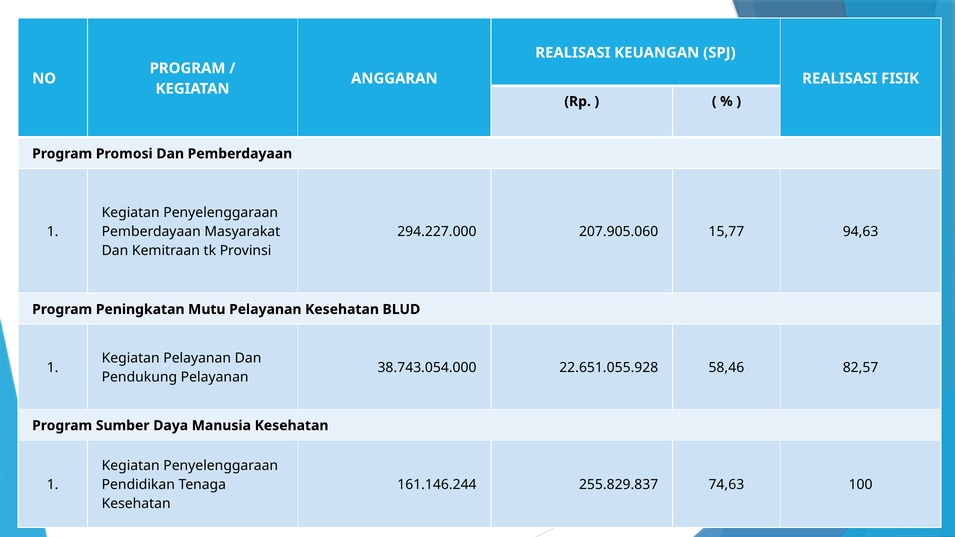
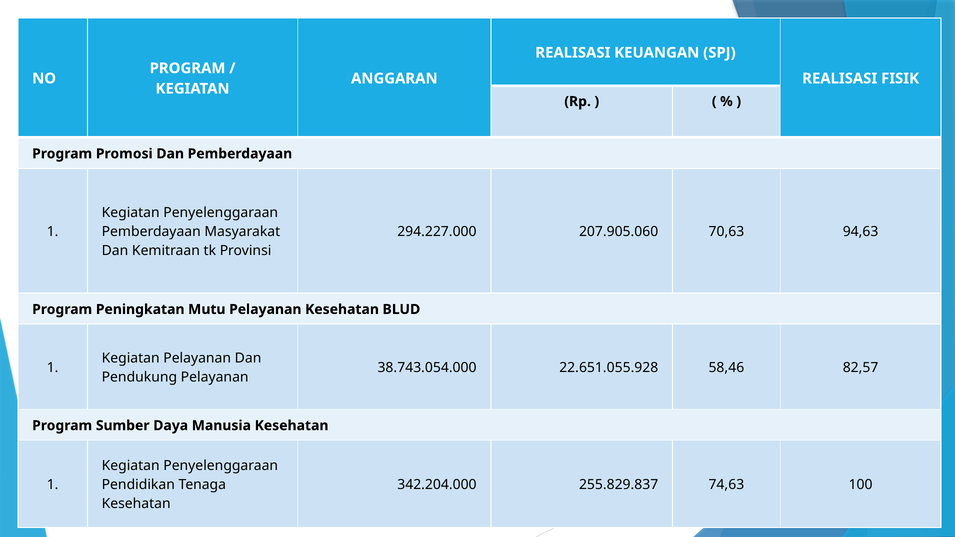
15,77: 15,77 -> 70,63
161.146.244: 161.146.244 -> 342.204.000
